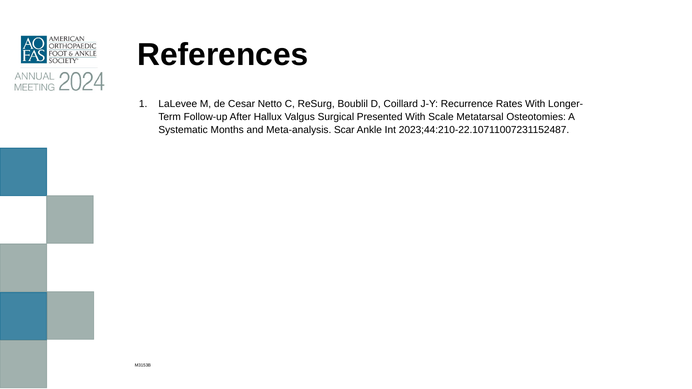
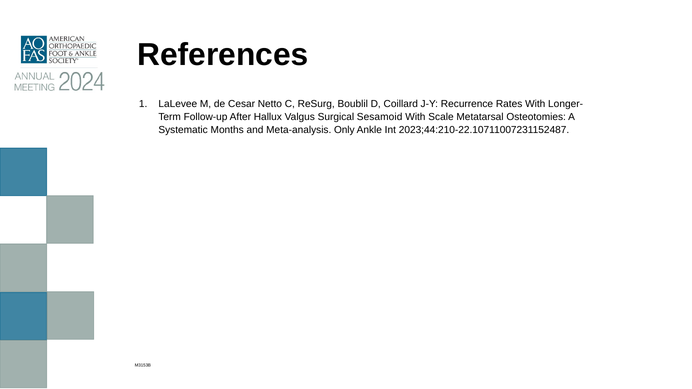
Presented: Presented -> Sesamoid
Scar: Scar -> Only
